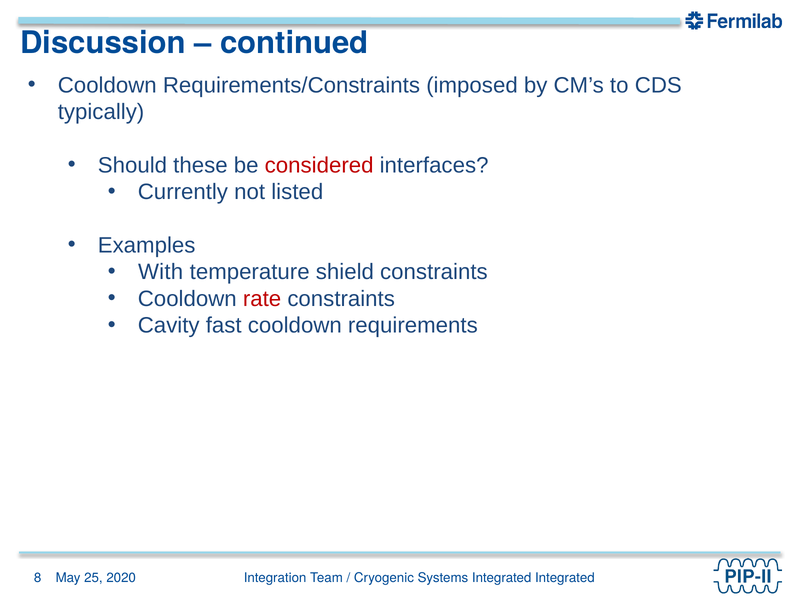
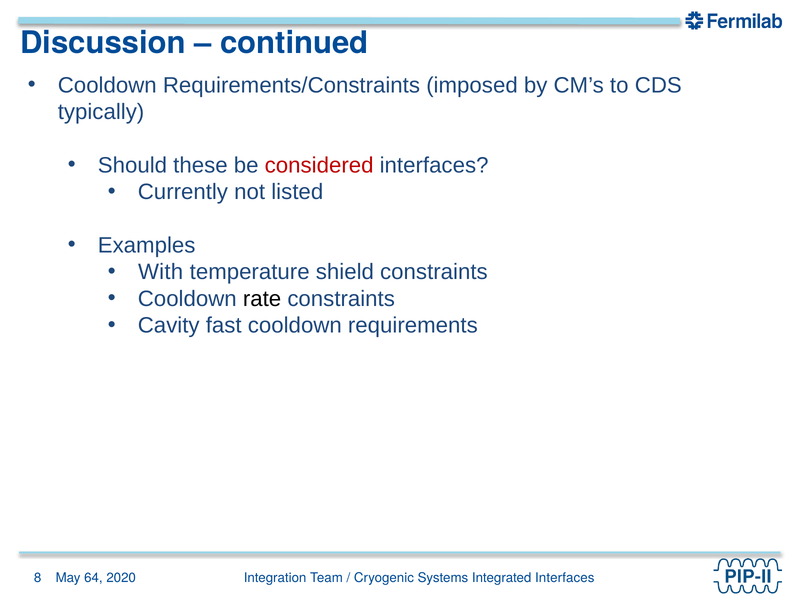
rate colour: red -> black
25: 25 -> 64
Integrated Integrated: Integrated -> Interfaces
